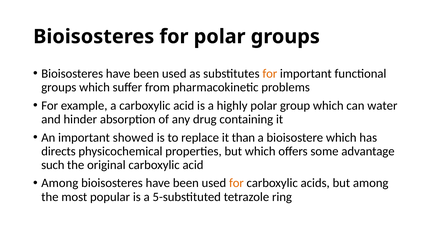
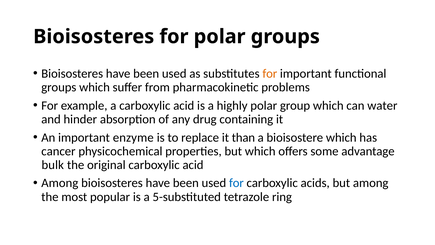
showed: showed -> enzyme
directs: directs -> cancer
such: such -> bulk
for at (236, 183) colour: orange -> blue
